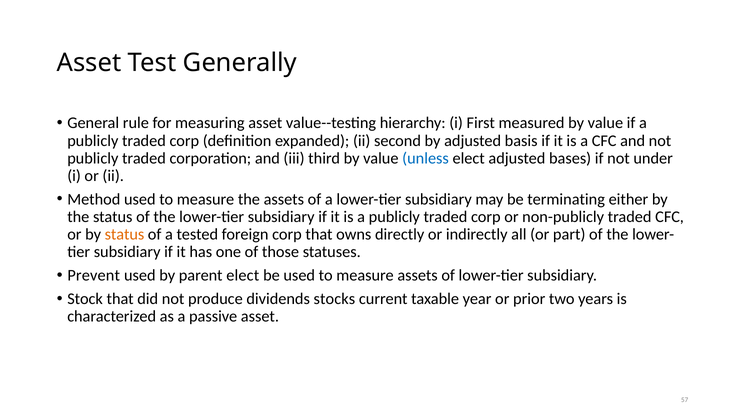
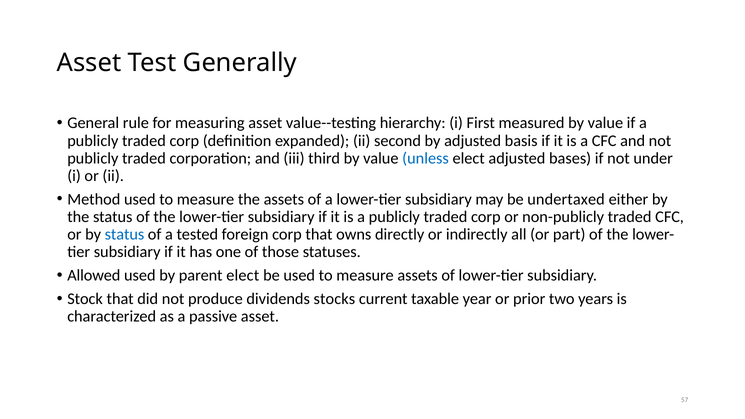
terminating: terminating -> undertaxed
status at (124, 234) colour: orange -> blue
Prevent: Prevent -> Allowed
